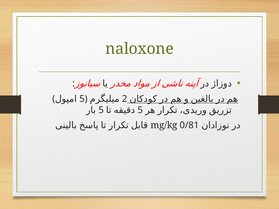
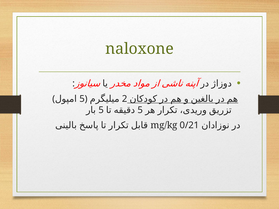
0/81: 0/81 -> 0/21
